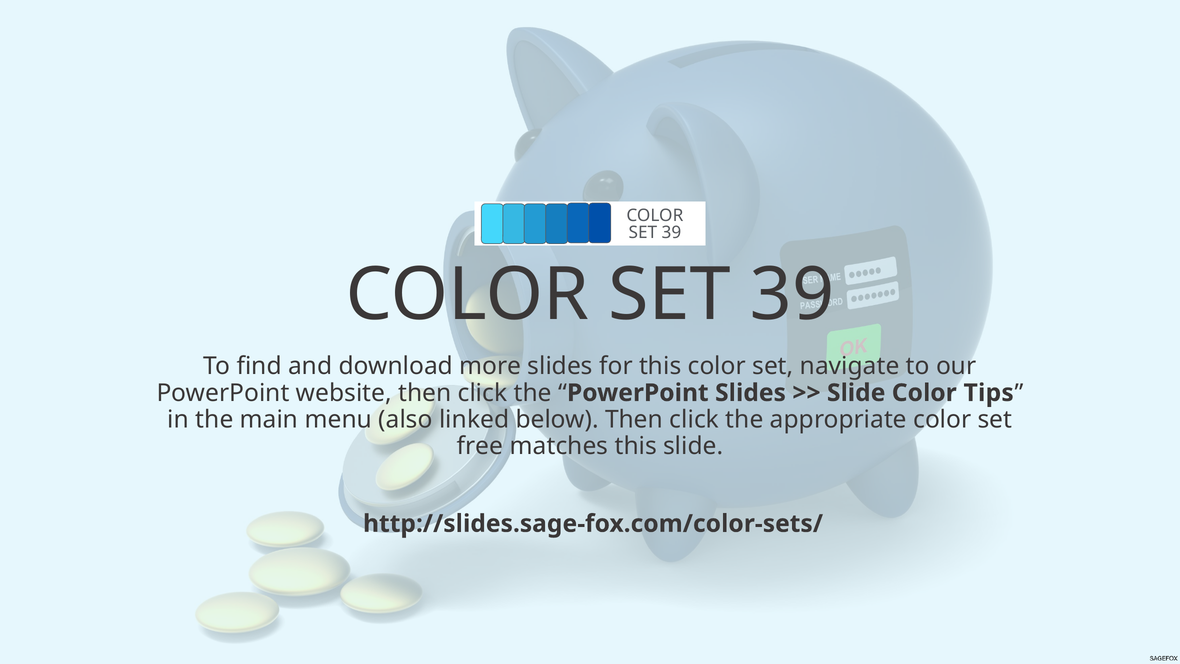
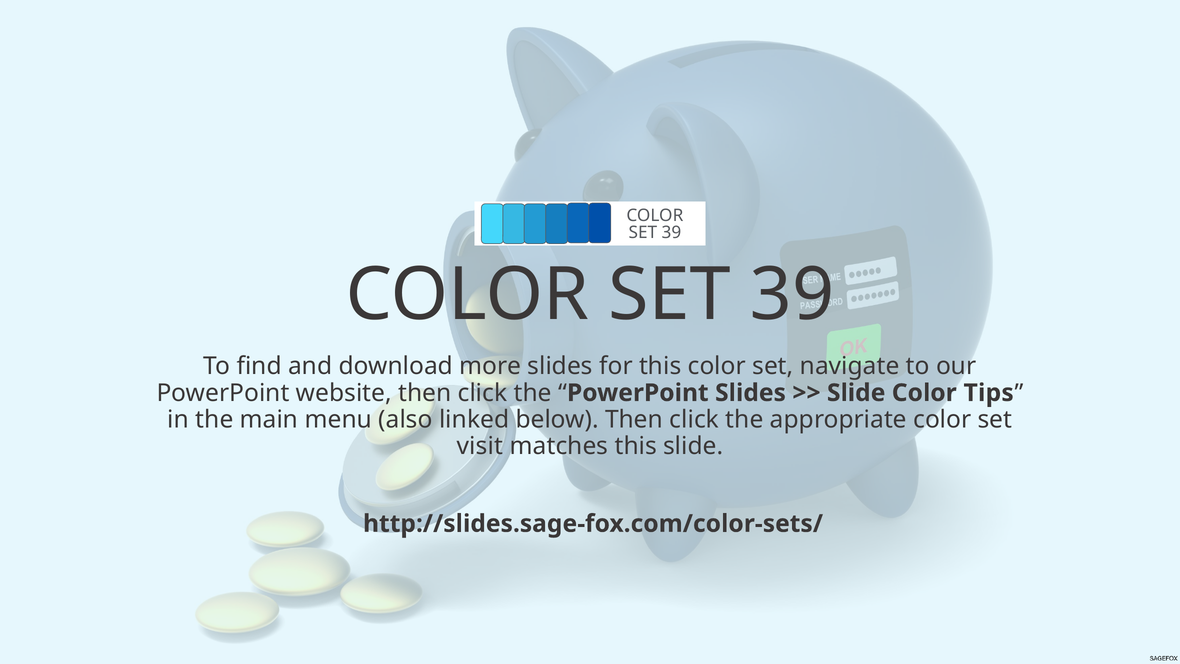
free: free -> visit
